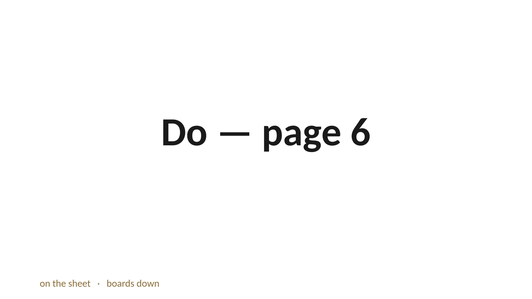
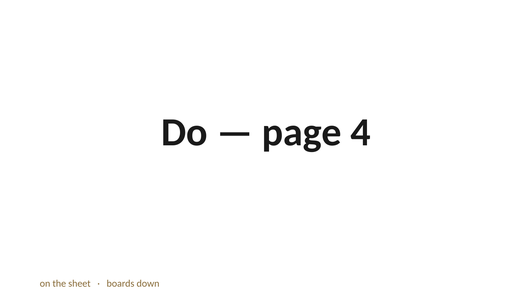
6: 6 -> 4
